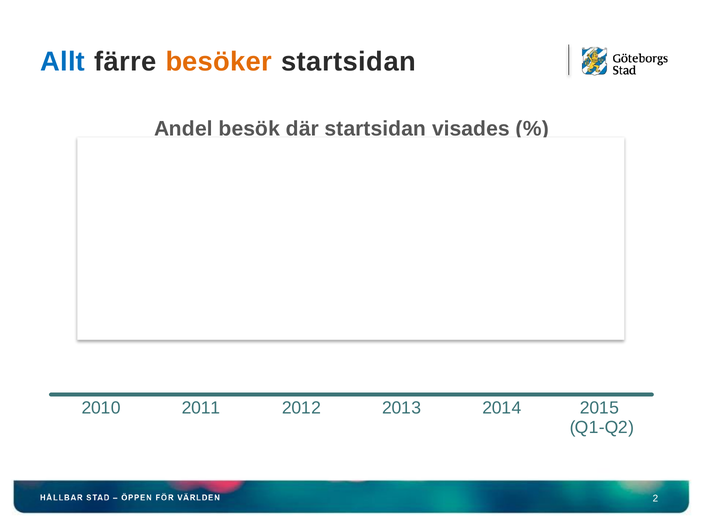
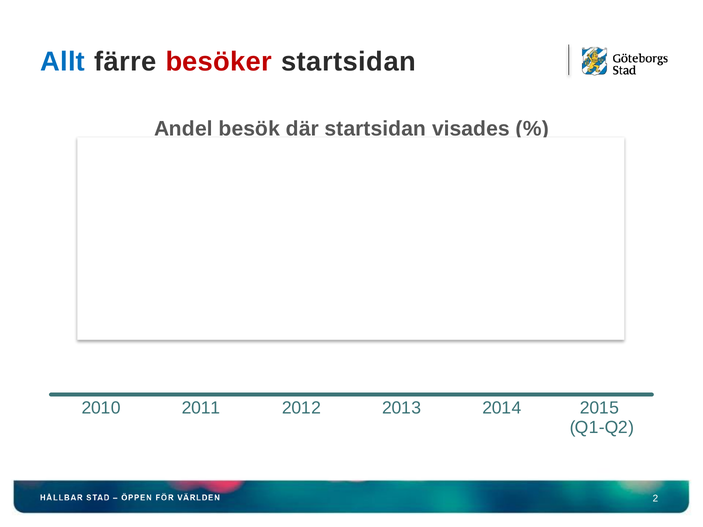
besöker colour: orange -> red
